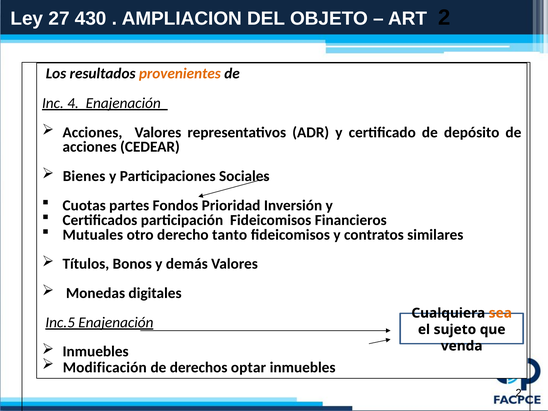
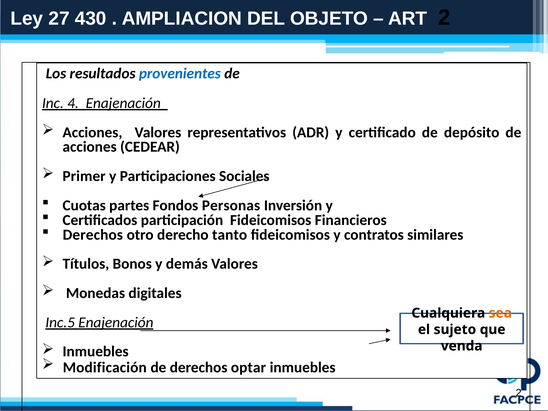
provenientes colour: orange -> blue
Bienes: Bienes -> Primer
Prioridad: Prioridad -> Personas
Mutuales at (93, 235): Mutuales -> Derechos
